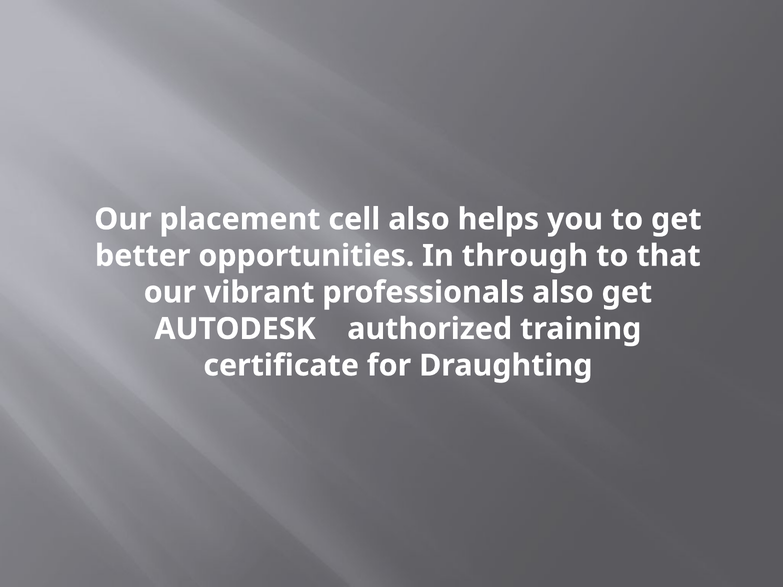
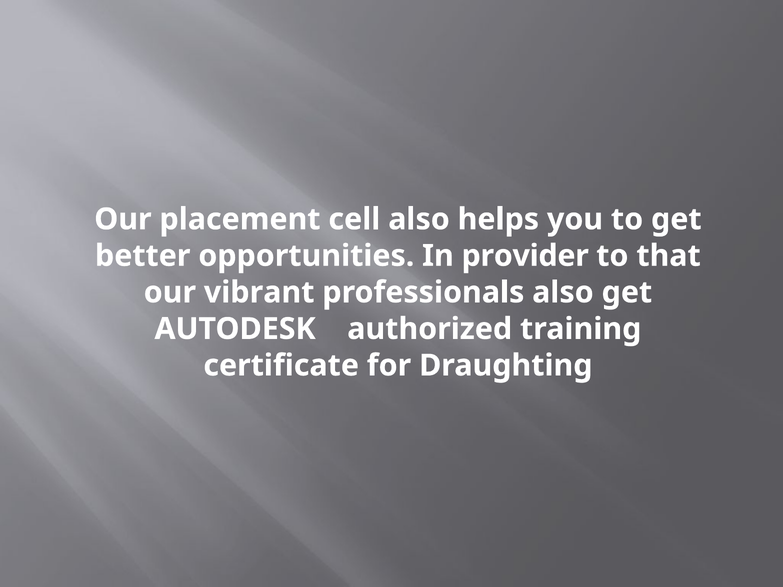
through: through -> provider
